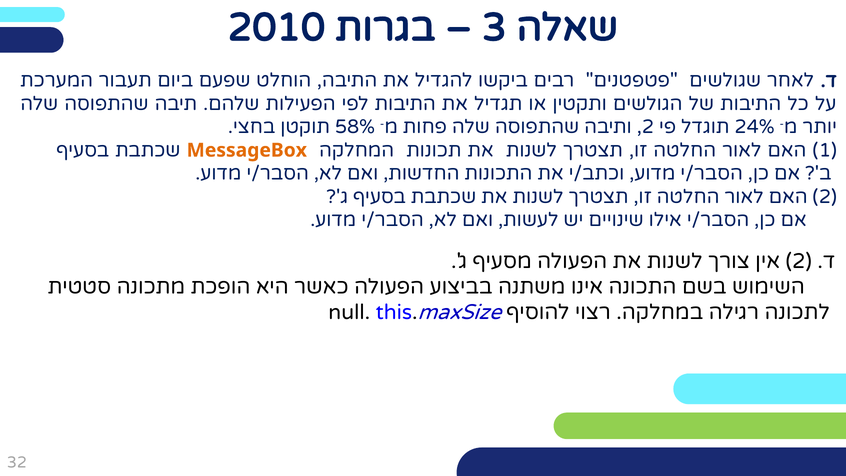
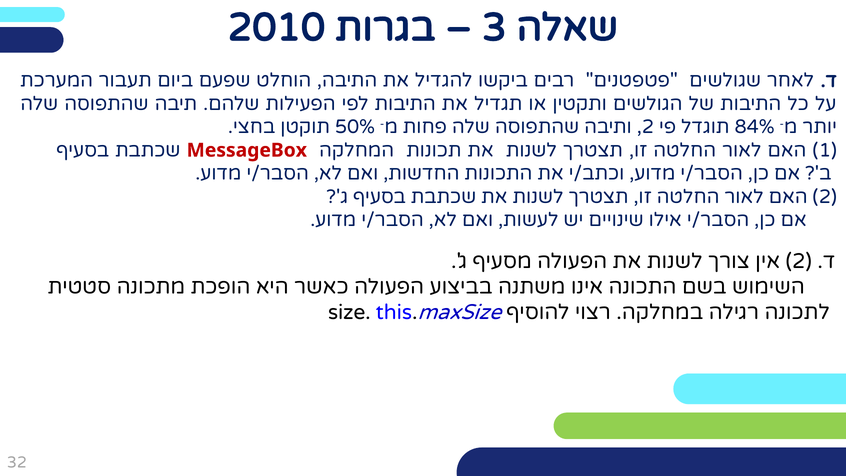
58%: 58% -> 50%
24%: 24% -> 84%
MessageBox colour: orange -> red
null: null -> size
